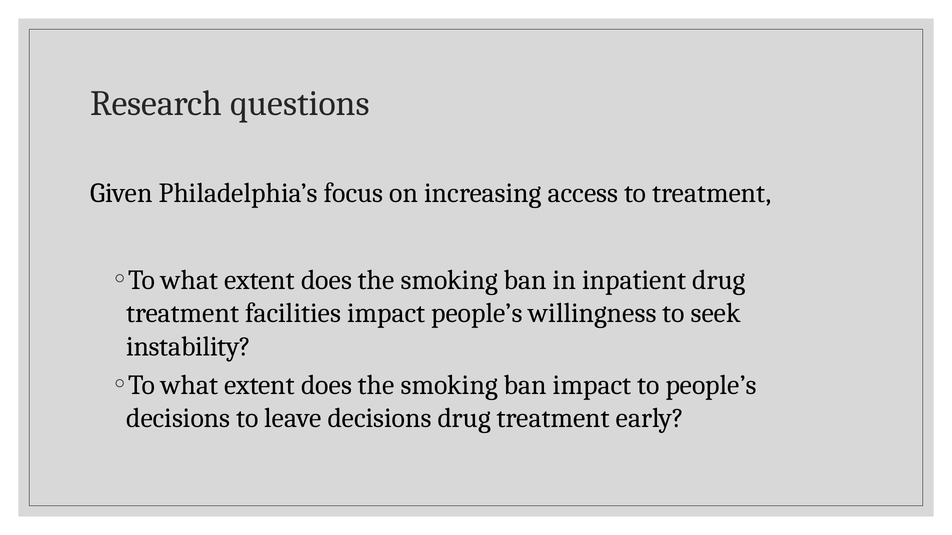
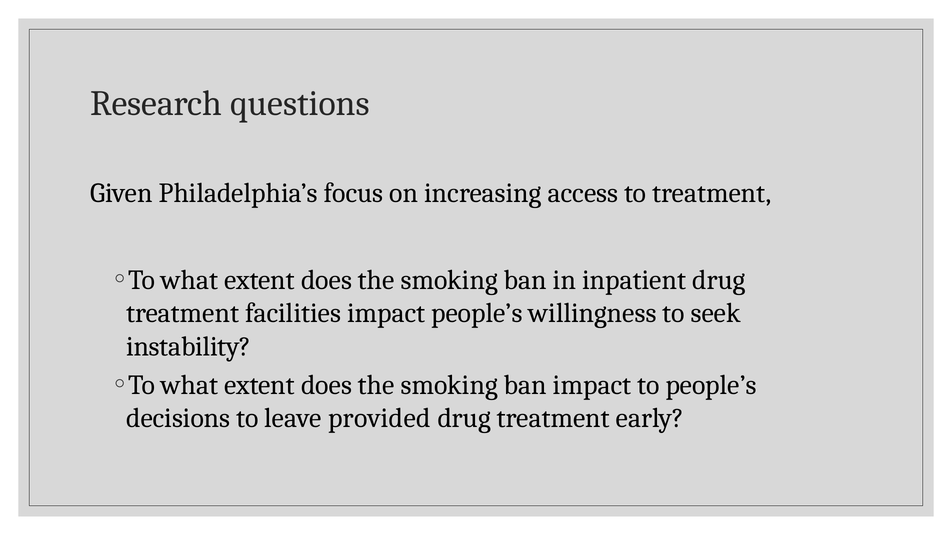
leave decisions: decisions -> provided
